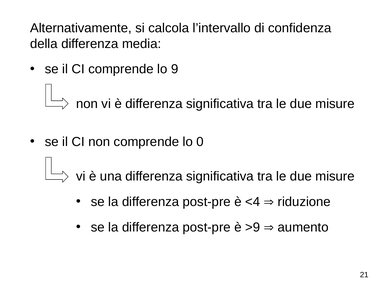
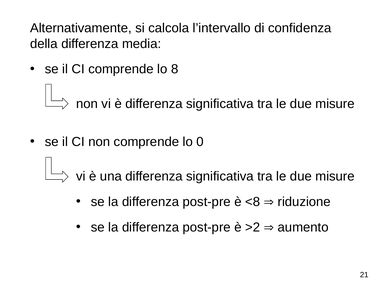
9: 9 -> 8
<4: <4 -> <8
>9: >9 -> >2
